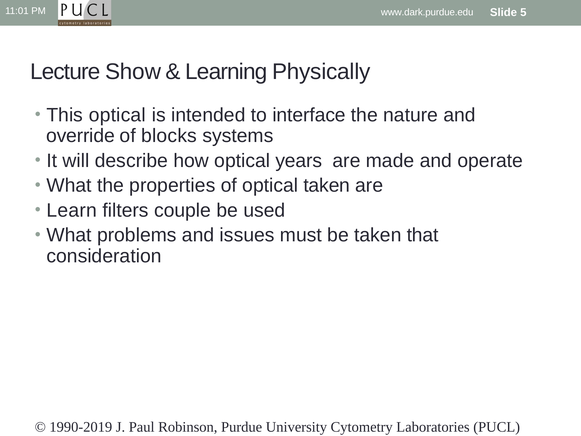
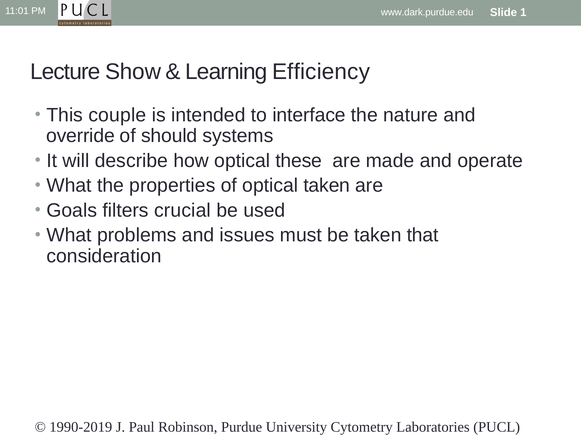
5: 5 -> 1
Physically: Physically -> Efficiency
This optical: optical -> couple
blocks: blocks -> should
years: years -> these
Learn: Learn -> Goals
couple: couple -> crucial
